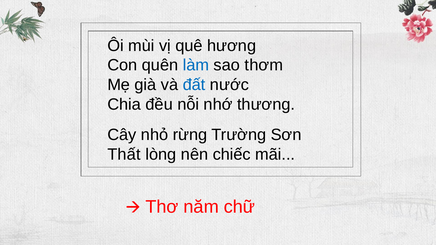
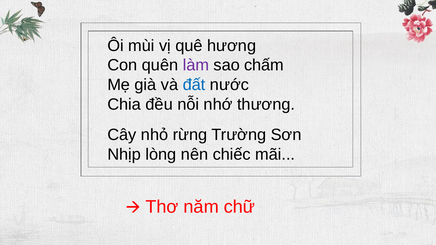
làm colour: blue -> purple
thơm: thơm -> chấm
Thất: Thất -> Nhịp
